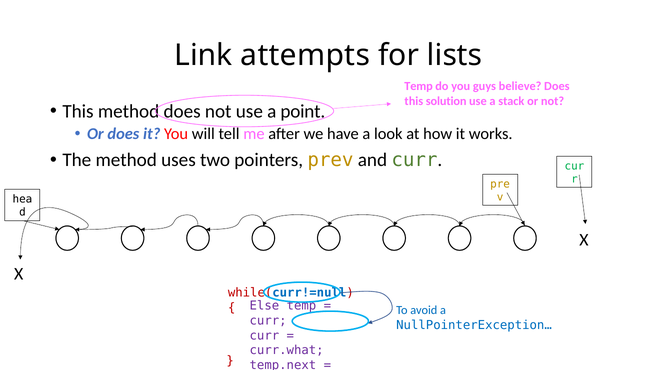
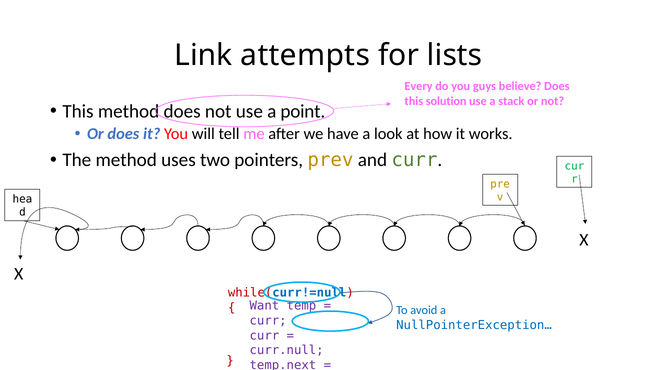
Temp at (419, 86): Temp -> Every
Else: Else -> Want
curr.what: curr.what -> curr.null
